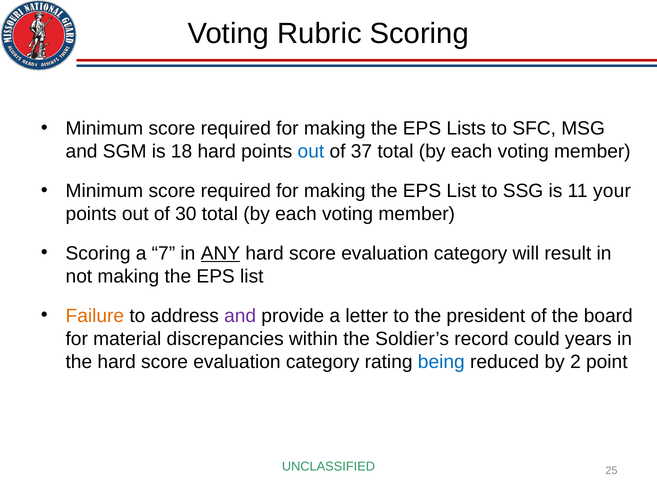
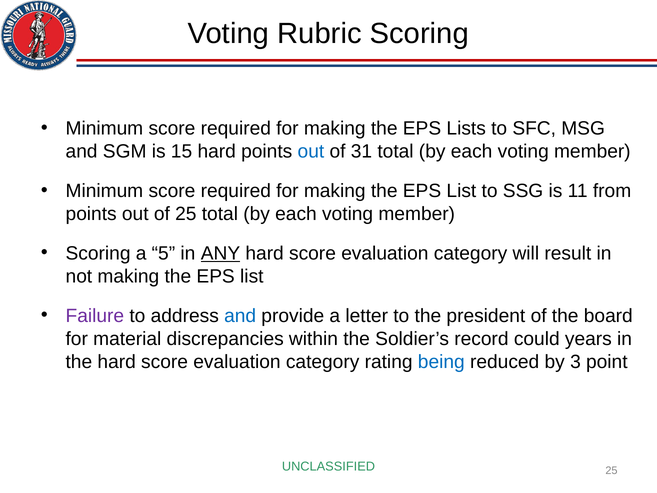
18: 18 -> 15
37: 37 -> 31
your: your -> from
of 30: 30 -> 25
7: 7 -> 5
Failure colour: orange -> purple
and at (240, 316) colour: purple -> blue
2: 2 -> 3
